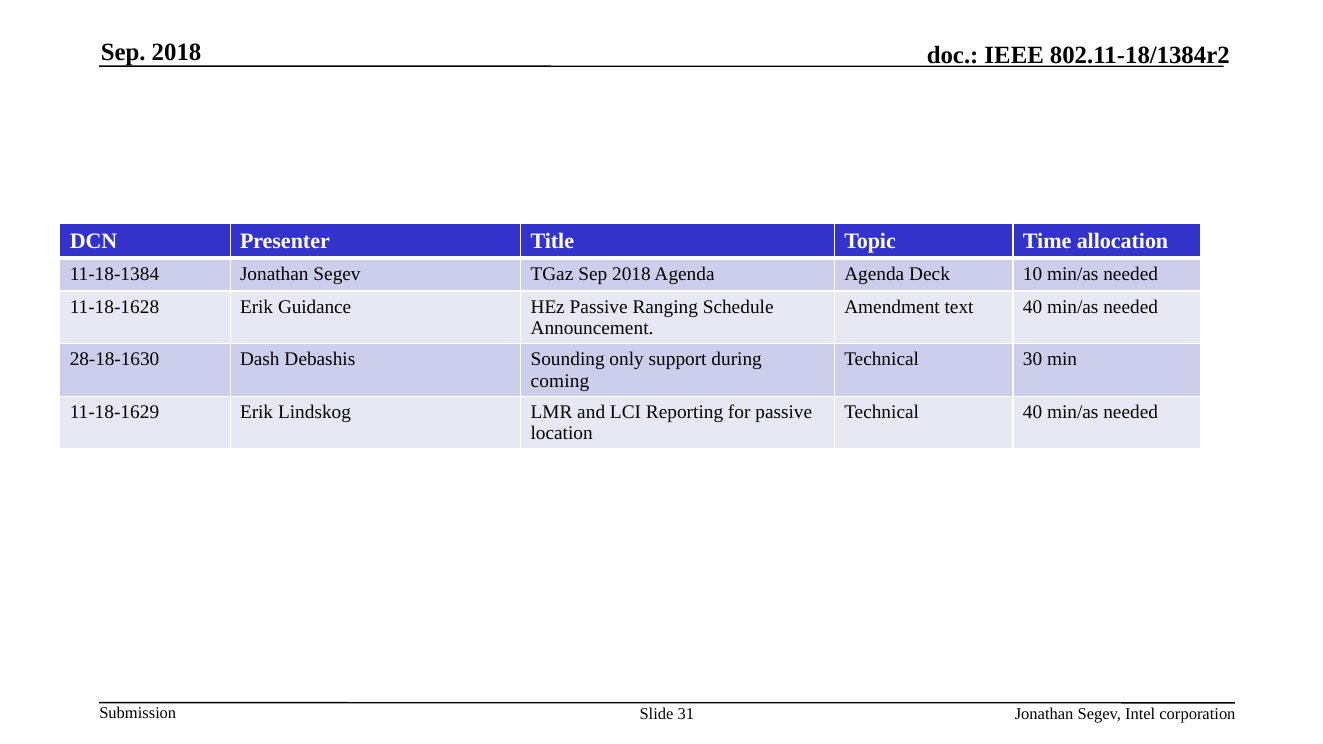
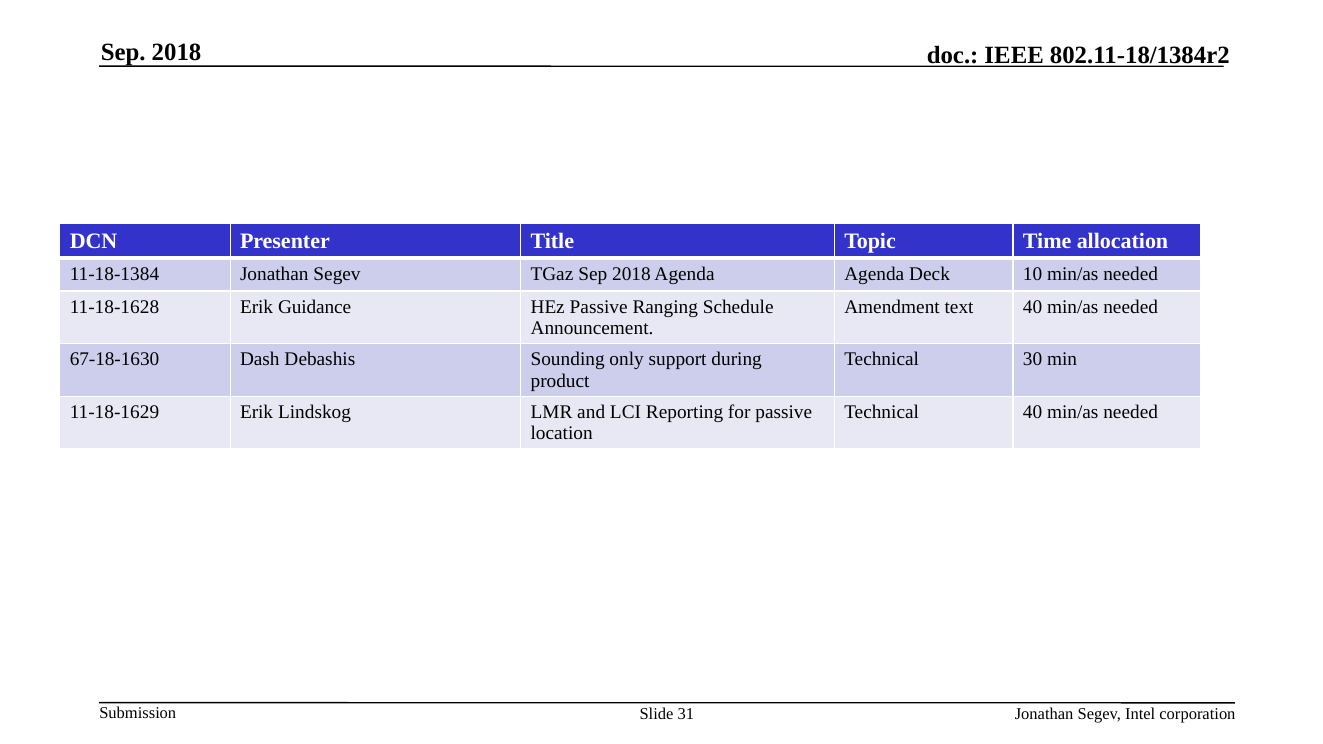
28-18-1630: 28-18-1630 -> 67-18-1630
coming: coming -> product
